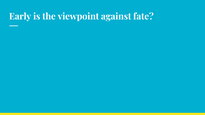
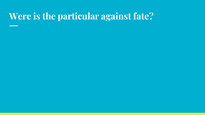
Early: Early -> Were
viewpoint: viewpoint -> particular
